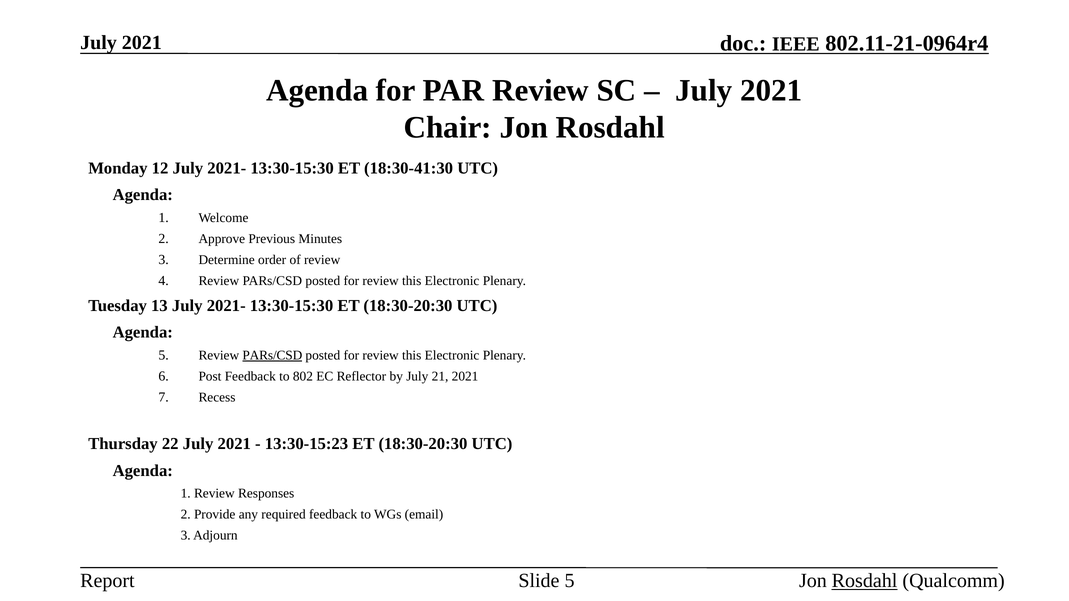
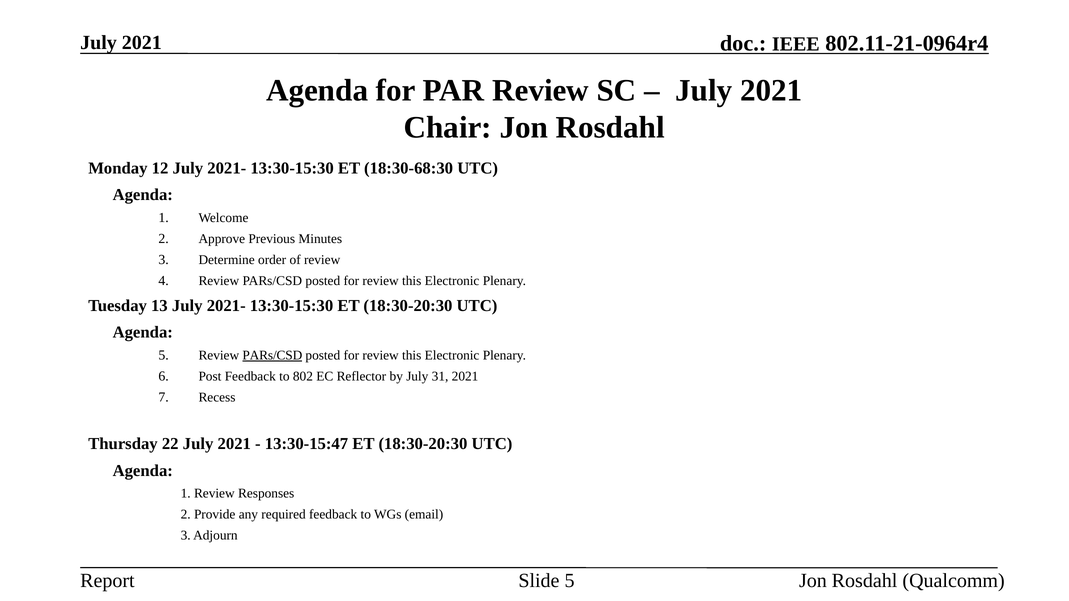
18:30-41:30: 18:30-41:30 -> 18:30-68:30
21: 21 -> 31
13:30-15:23: 13:30-15:23 -> 13:30-15:47
Rosdahl at (865, 581) underline: present -> none
